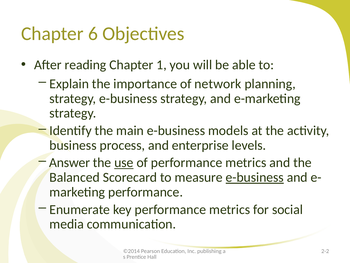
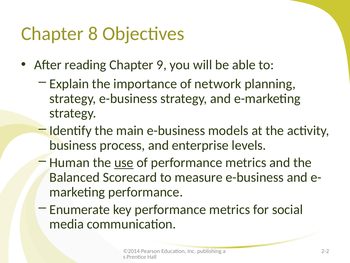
6: 6 -> 8
1: 1 -> 9
Answer: Answer -> Human
e-business at (255, 177) underline: present -> none
